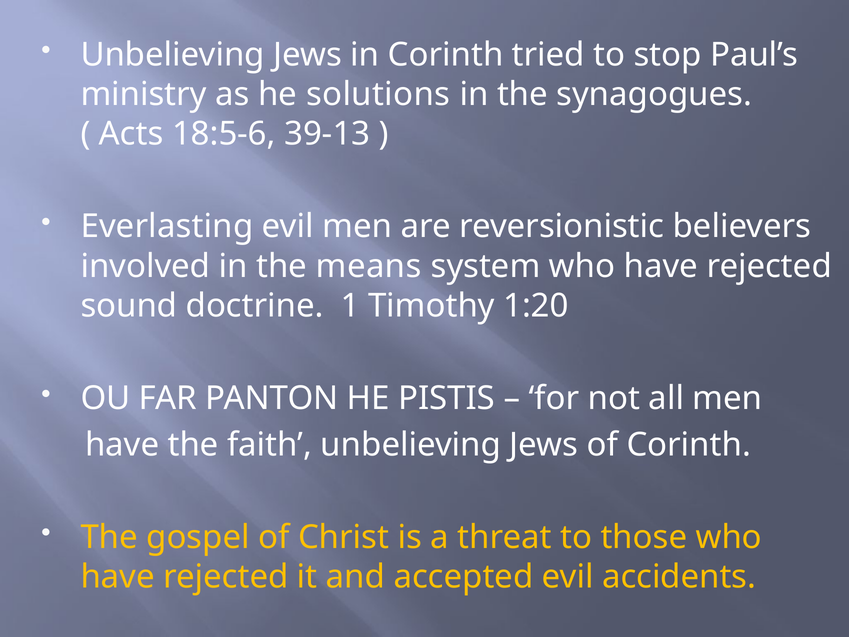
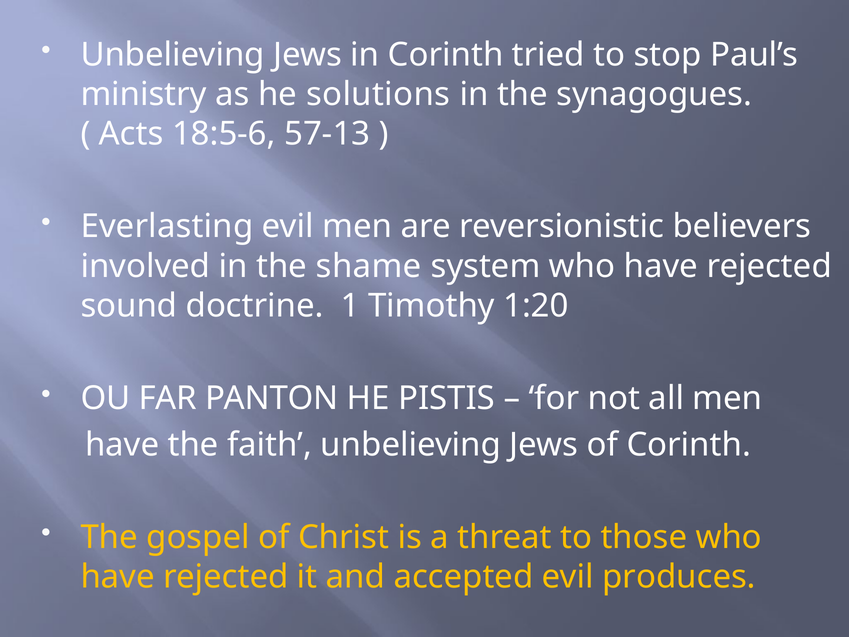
39-13: 39-13 -> 57-13
means: means -> shame
accidents: accidents -> produces
